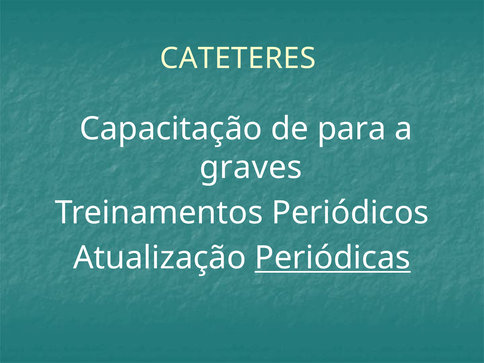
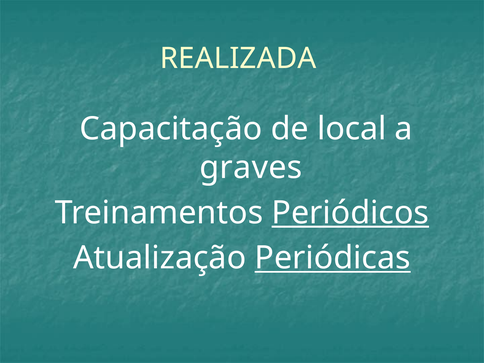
CATETERES: CATETERES -> REALIZADA
para: para -> local
Periódicos underline: none -> present
